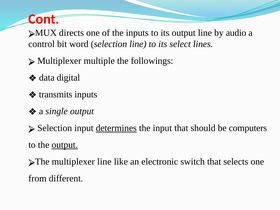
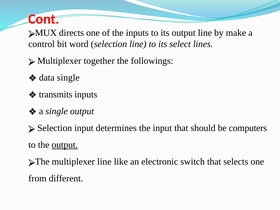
audio: audio -> make
multiple: multiple -> together
data digital: digital -> single
determines underline: present -> none
